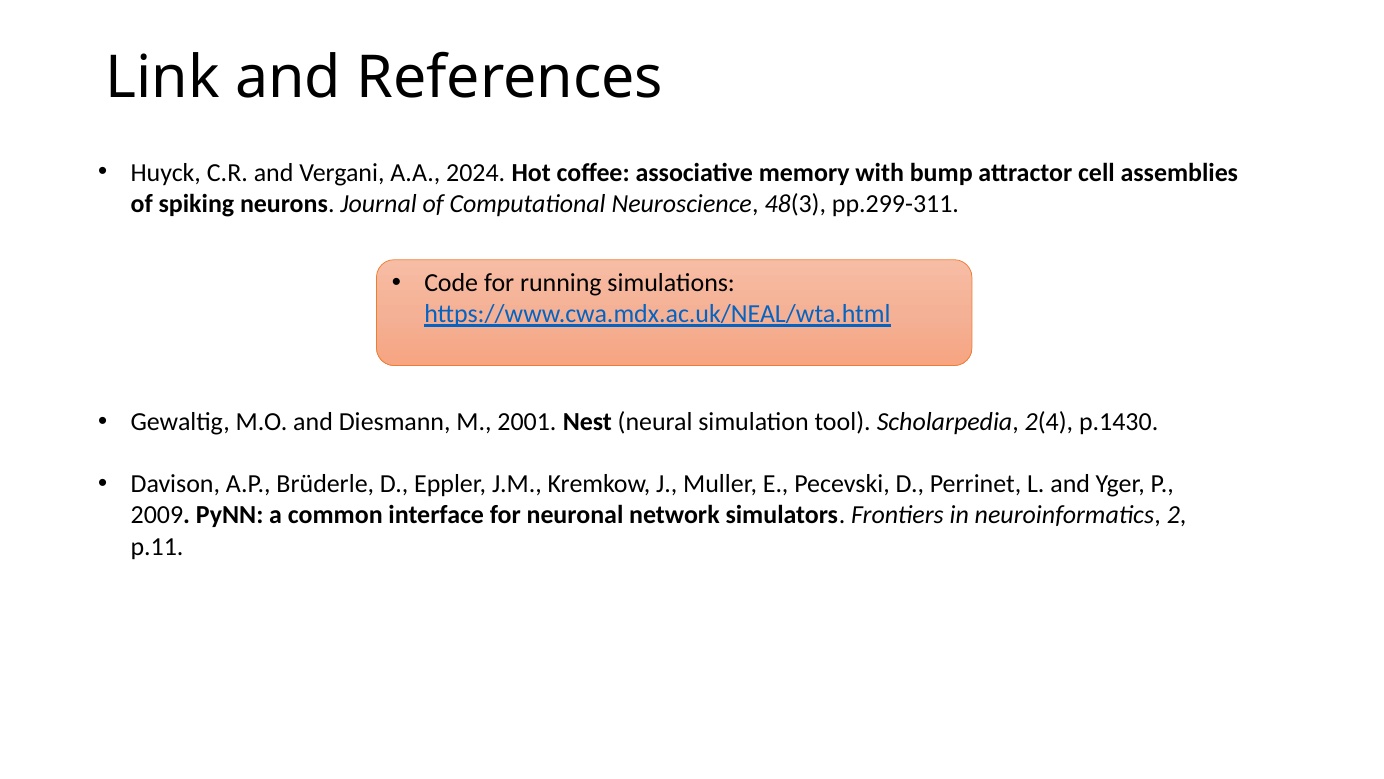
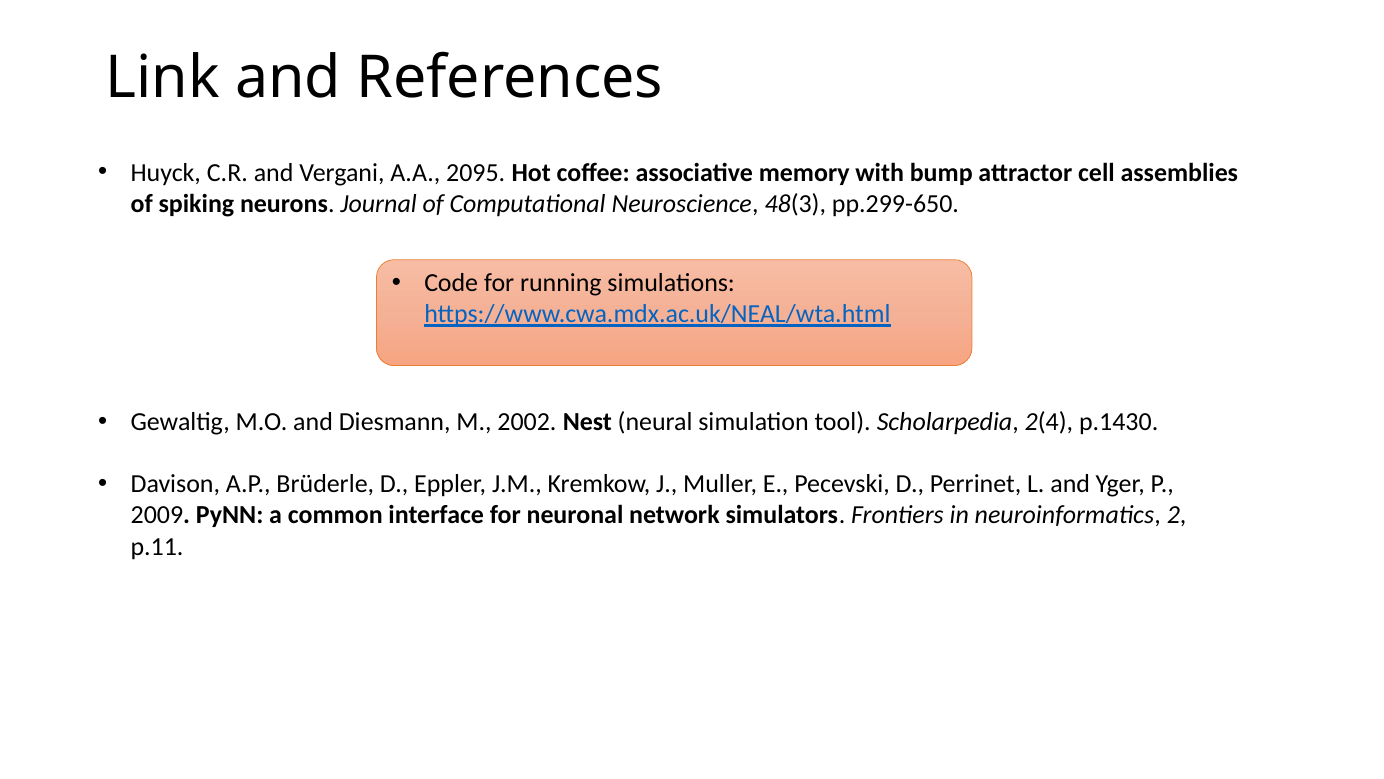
2024: 2024 -> 2095
pp.299-311: pp.299-311 -> pp.299-650
2001: 2001 -> 2002
